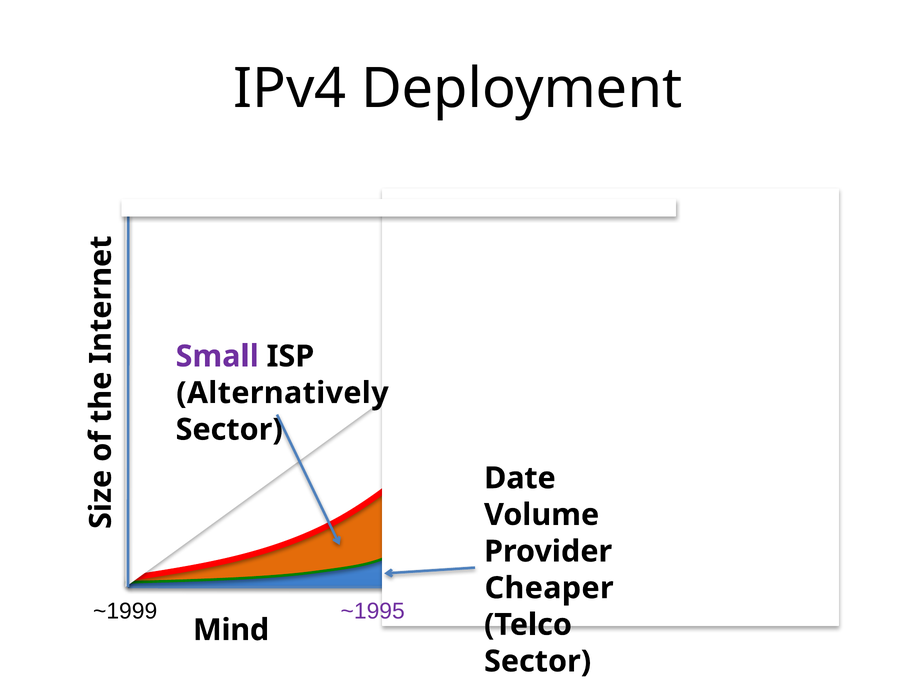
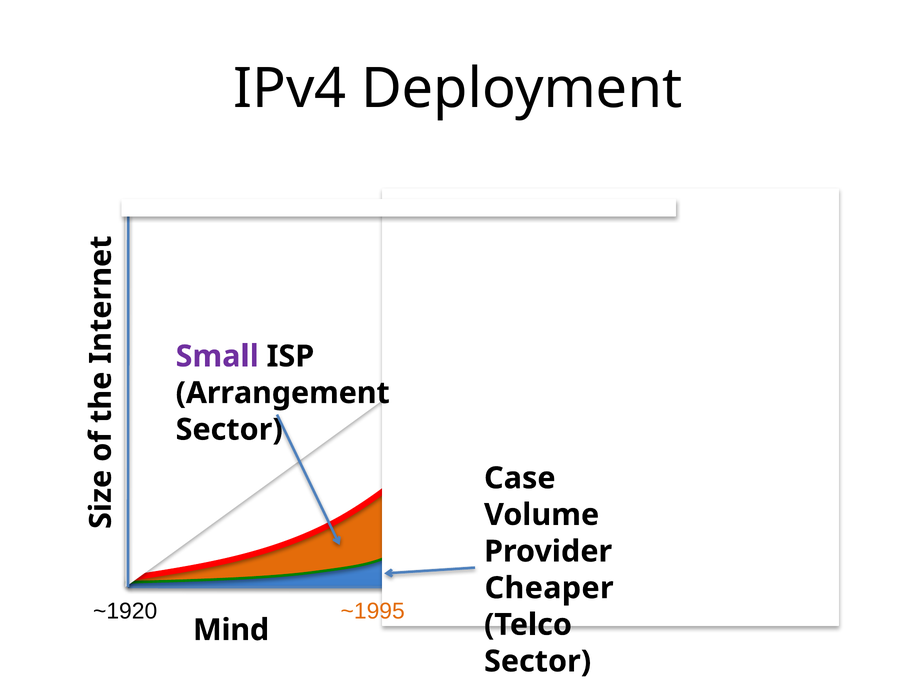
Alternatively: Alternatively -> Arrangement
Date: Date -> Case
~1999: ~1999 -> ~1920
~1995 colour: purple -> orange
